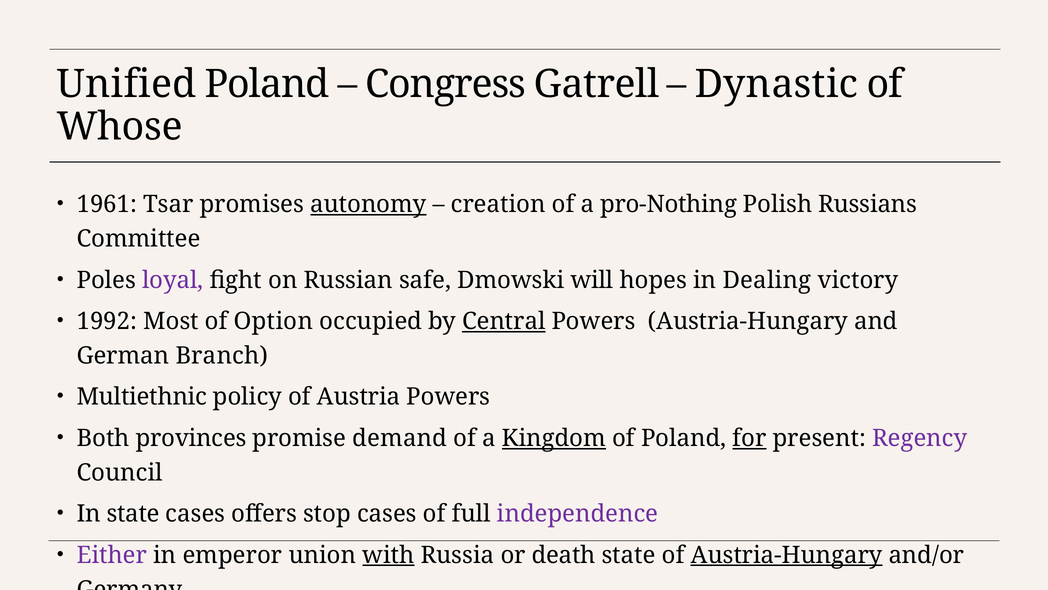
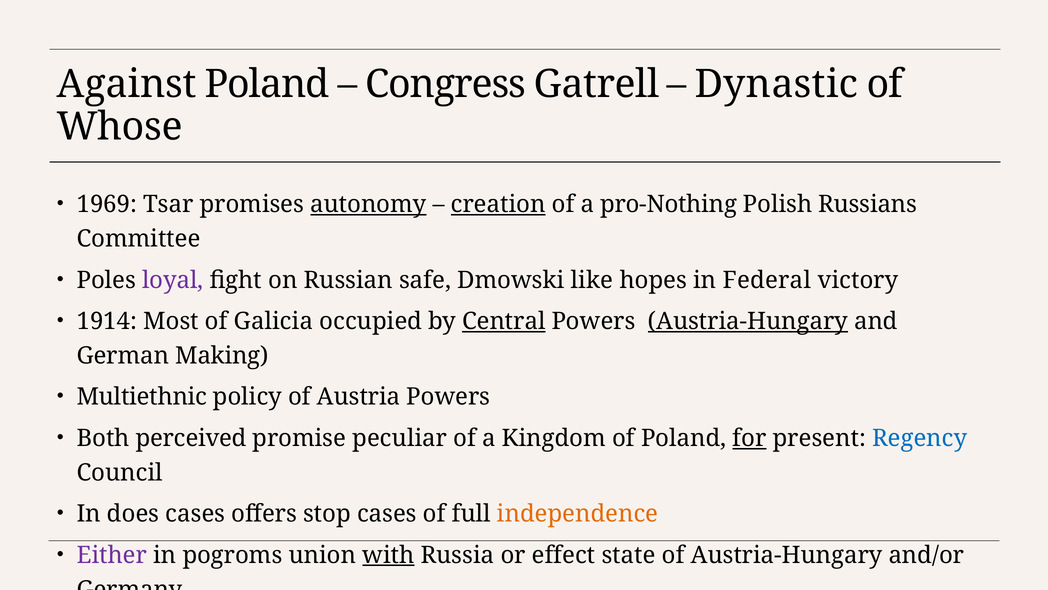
Unified: Unified -> Against
1961: 1961 -> 1969
creation underline: none -> present
will: will -> like
Dealing: Dealing -> Federal
1992: 1992 -> 1914
Option: Option -> Galicia
Austria-Hungary at (748, 321) underline: none -> present
Branch: Branch -> Making
provinces: provinces -> perceived
demand: demand -> peculiar
Kingdom underline: present -> none
Regency colour: purple -> blue
In state: state -> does
independence colour: purple -> orange
emperor: emperor -> pogroms
death: death -> effect
Austria-Hungary at (787, 555) underline: present -> none
